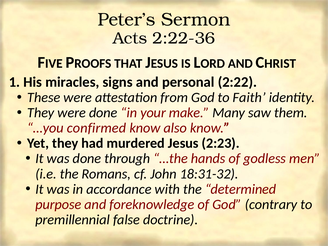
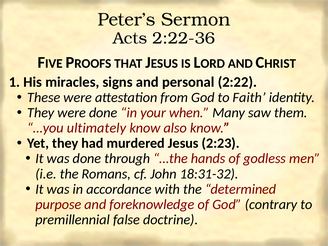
make: make -> when
confirmed: confirmed -> ultimately
